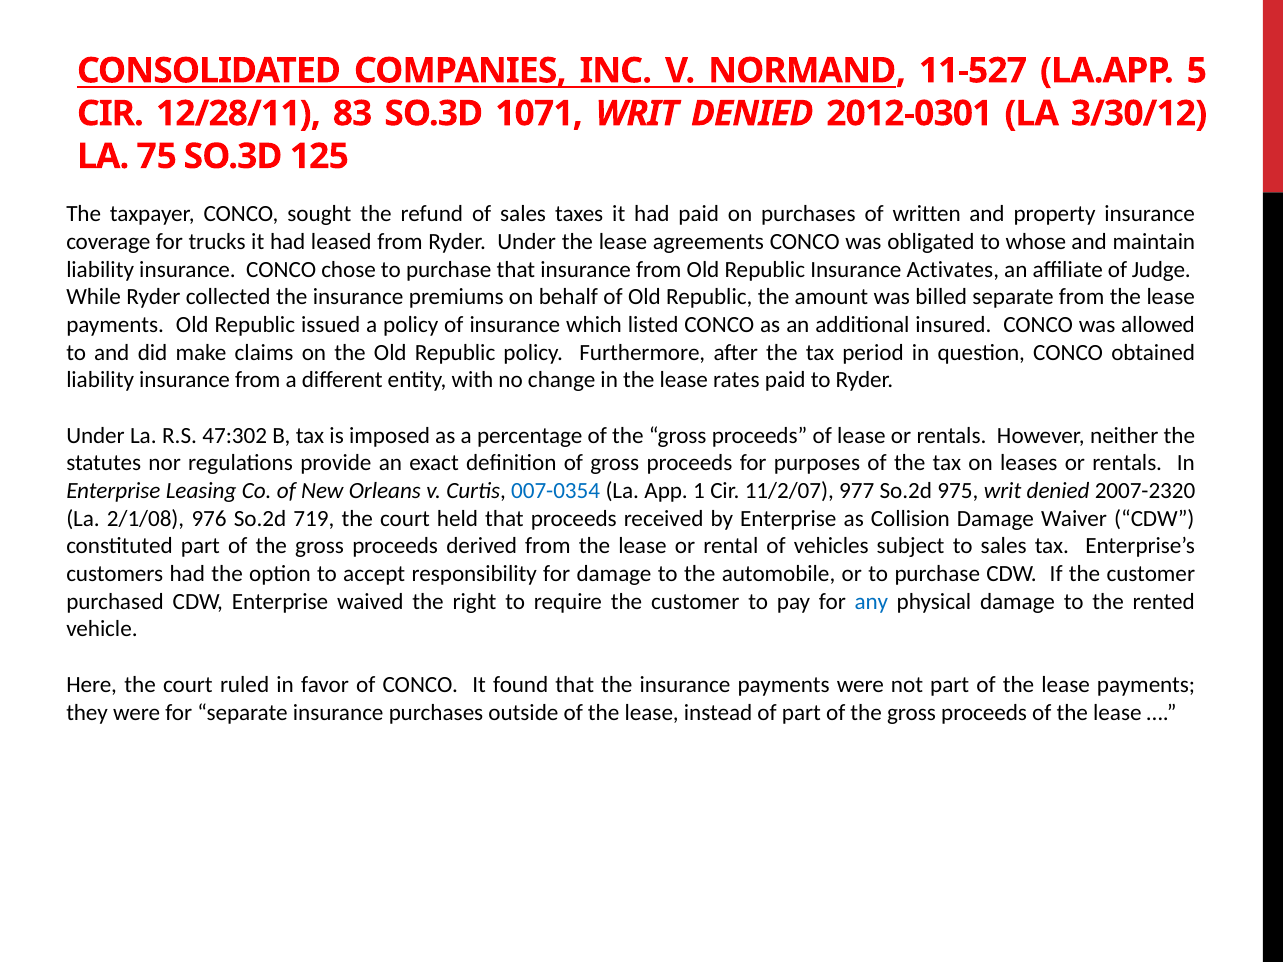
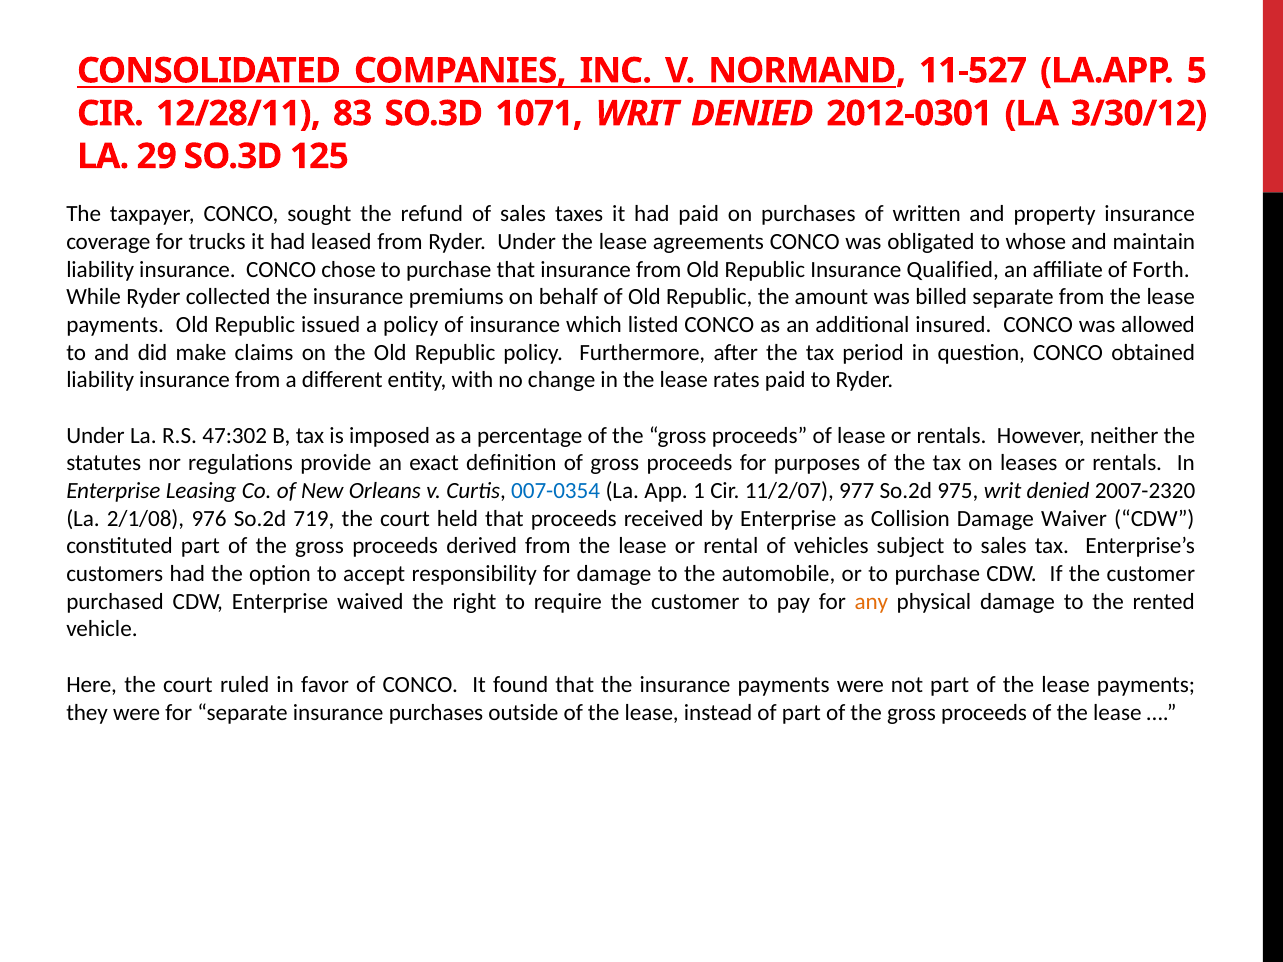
75: 75 -> 29
Activates: Activates -> Qualified
Judge: Judge -> Forth
any colour: blue -> orange
